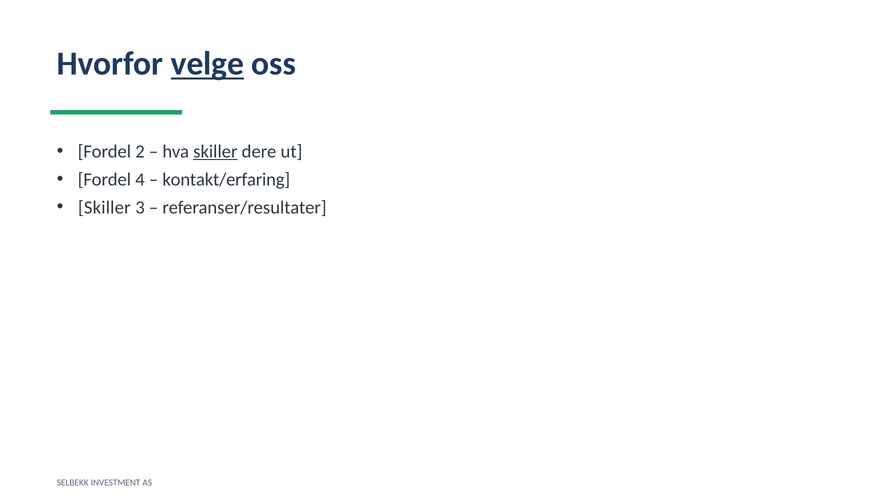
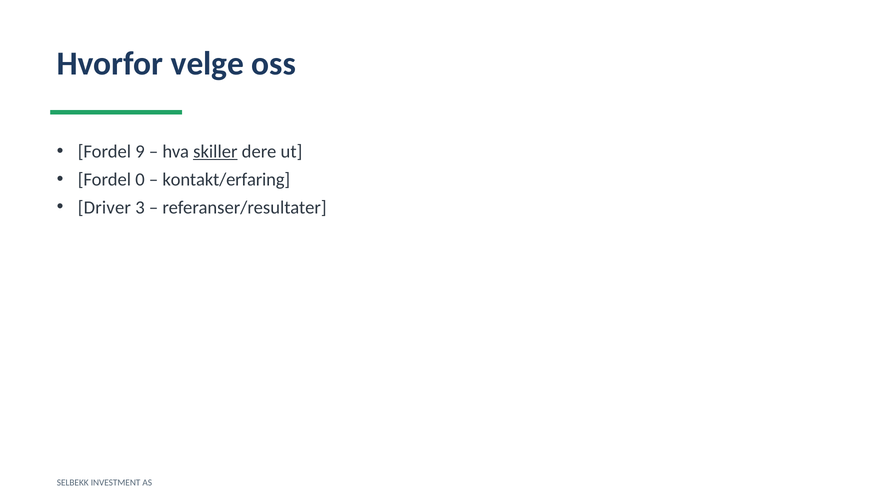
velge underline: present -> none
2: 2 -> 9
4: 4 -> 0
Skiller at (104, 207): Skiller -> Driver
